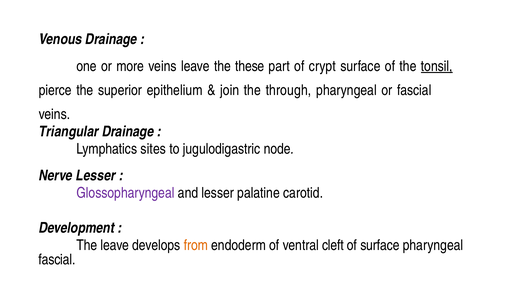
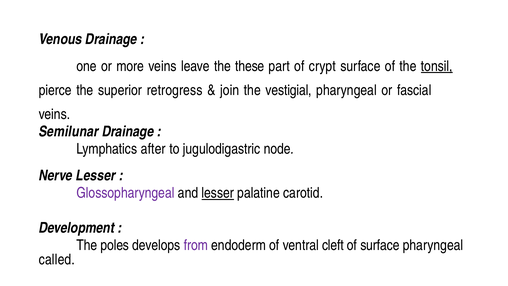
epithelium: epithelium -> retrogress
through: through -> vestigial
Triangular: Triangular -> Semilunar
sites: sites -> after
lesser at (218, 193) underline: none -> present
The leave: leave -> poles
from colour: orange -> purple
fascial at (57, 259): fascial -> called
